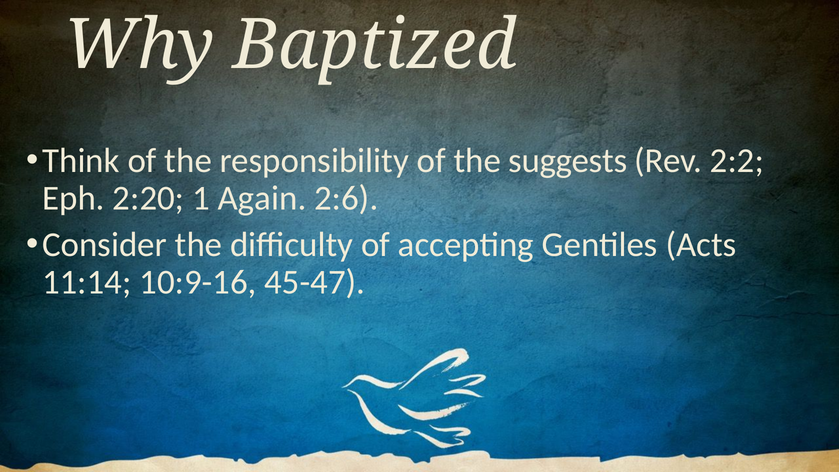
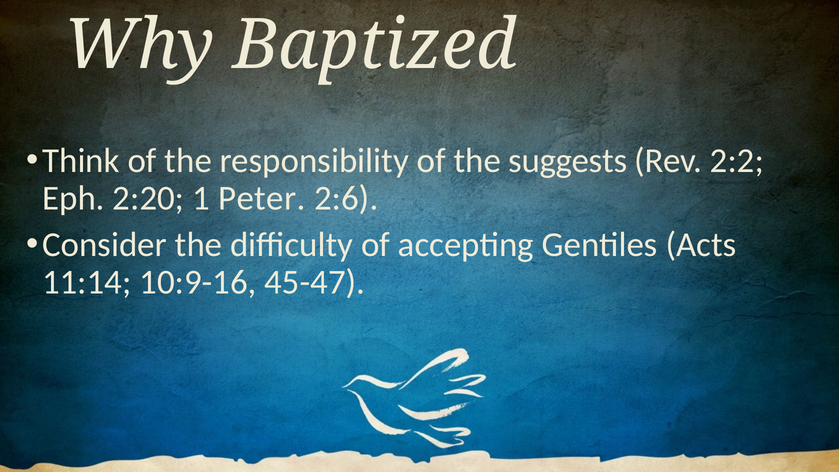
Again: Again -> Peter
